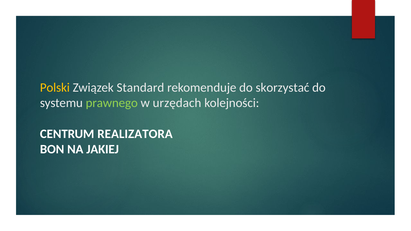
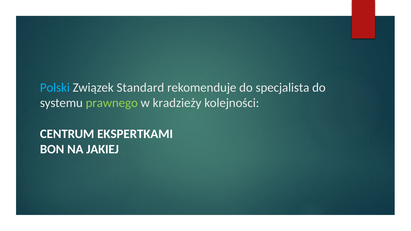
Polski colour: yellow -> light blue
skorzystać: skorzystać -> specjalista
urzędach: urzędach -> kradzieży
REALIZATORA: REALIZATORA -> EKSPERTKAMI
